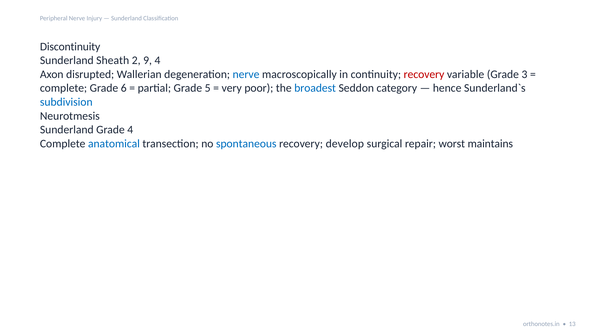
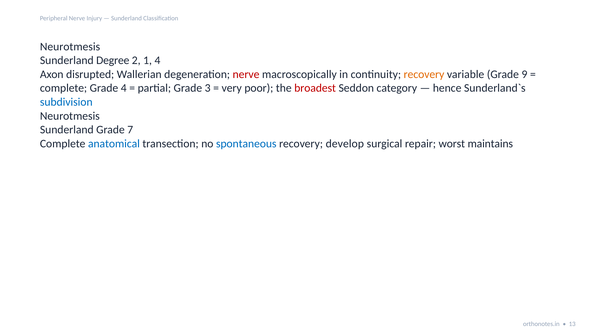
Discontinuity at (70, 47): Discontinuity -> Neurotmesis
Sheath: Sheath -> Degree
9: 9 -> 1
nerve at (246, 74) colour: blue -> red
recovery at (424, 74) colour: red -> orange
3: 3 -> 9
Grade 6: 6 -> 4
5: 5 -> 3
broadest colour: blue -> red
Grade 4: 4 -> 7
